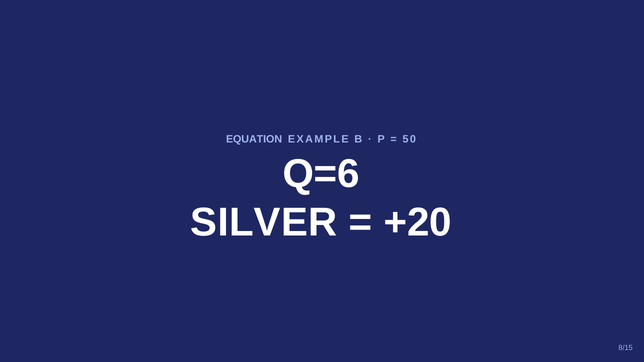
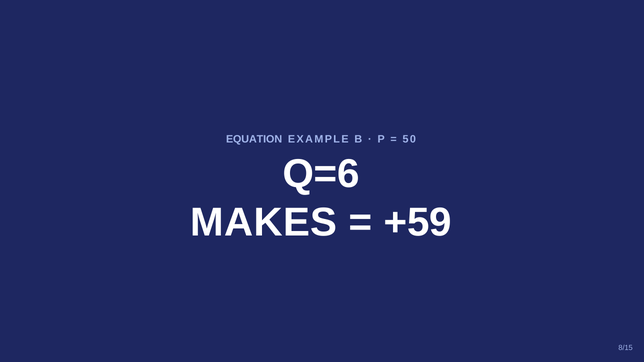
SILVER: SILVER -> MAKES
+20: +20 -> +59
